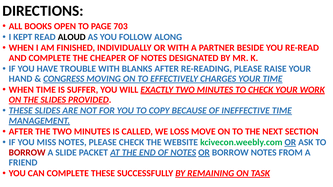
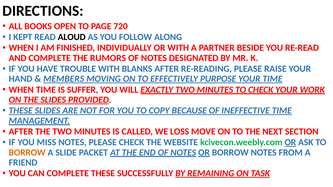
703: 703 -> 720
CHEAPER: CHEAPER -> RUMORS
CONGRESS: CONGRESS -> MEMBERS
CHARGES: CHARGES -> PURPOSE
BORROW at (27, 153) colour: red -> orange
